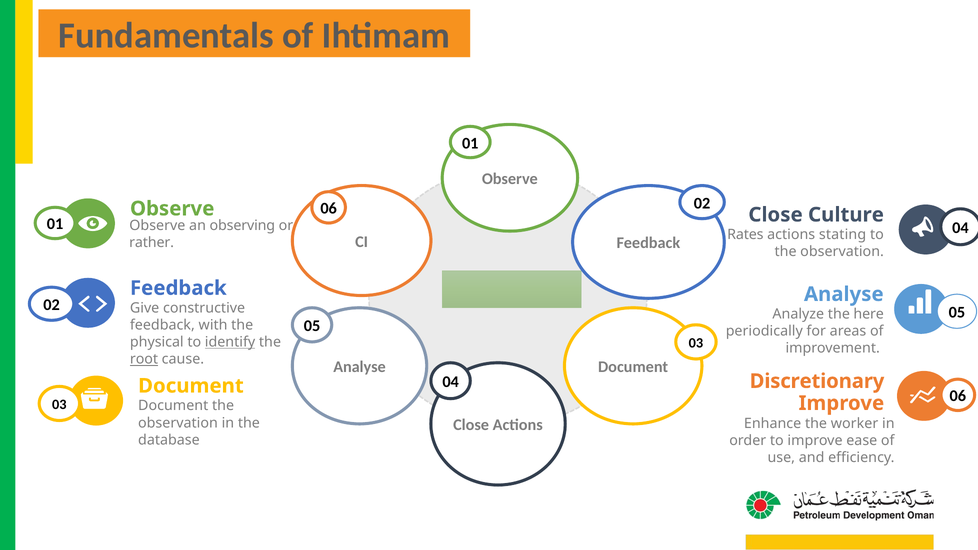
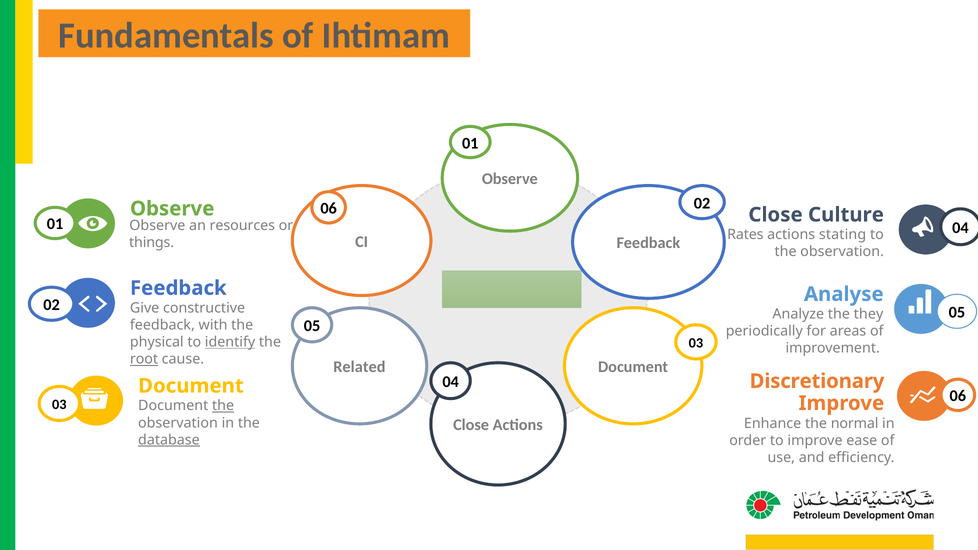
observing: observing -> resources
rather: rather -> things
here: here -> they
Analyse at (360, 367): Analyse -> Related
the at (223, 406) underline: none -> present
worker: worker -> normal
database underline: none -> present
